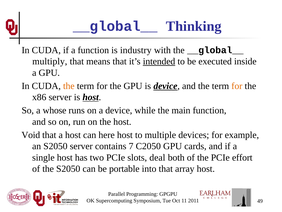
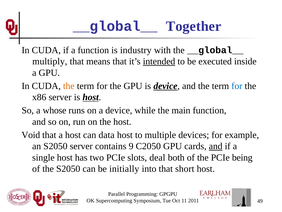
Thinking: Thinking -> Together
for at (237, 86) colour: orange -> blue
here: here -> data
7: 7 -> 9
and at (216, 146) underline: none -> present
effort: effort -> being
portable: portable -> initially
array: array -> short
